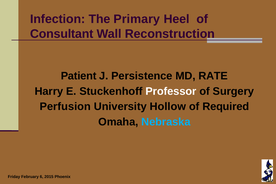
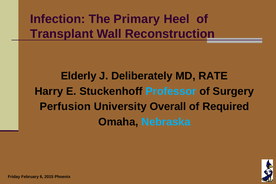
Consultant: Consultant -> Transplant
Patient: Patient -> Elderly
Persistence: Persistence -> Deliberately
Professor colour: white -> light blue
Hollow: Hollow -> Overall
